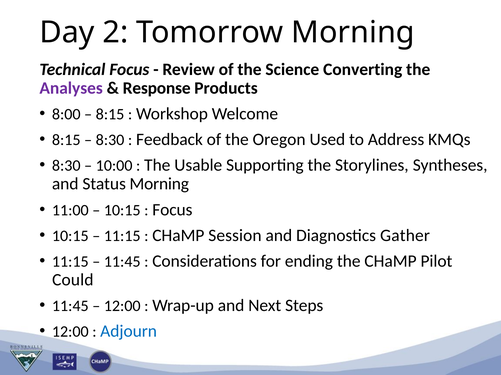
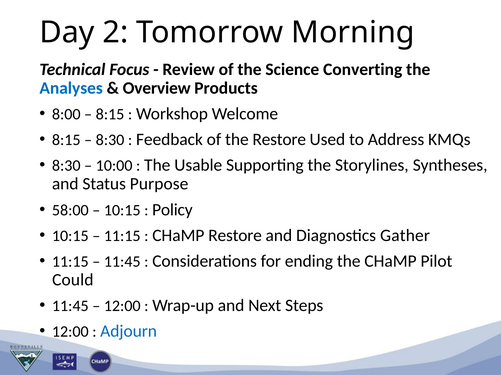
Analyses colour: purple -> blue
Response: Response -> Overview
the Oregon: Oregon -> Restore
Status Morning: Morning -> Purpose
11:00: 11:00 -> 58:00
Focus at (172, 210): Focus -> Policy
CHaMP Session: Session -> Restore
